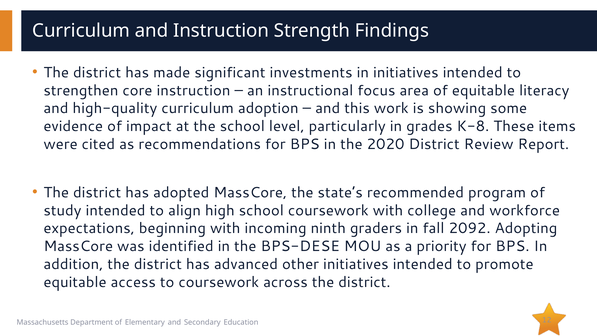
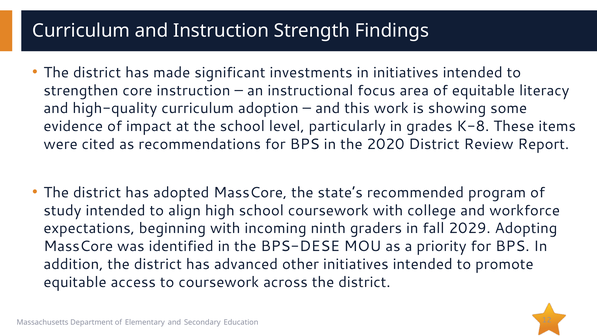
2092: 2092 -> 2029
